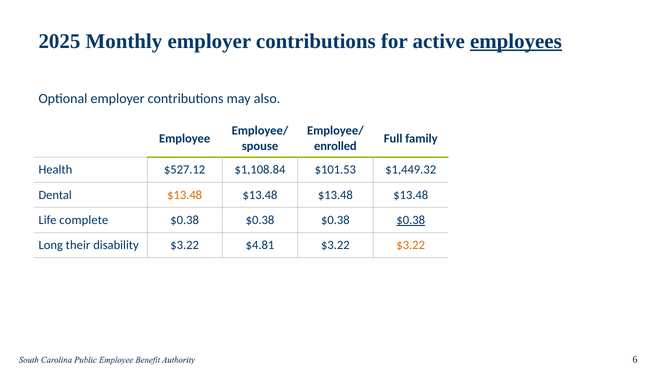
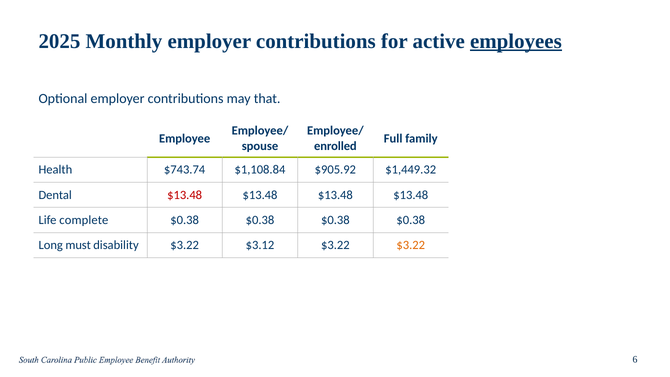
also: also -> that
$527.12: $527.12 -> $743.74
$101.53: $101.53 -> $905.92
$13.48 at (185, 195) colour: orange -> red
$0.38 at (411, 220) underline: present -> none
their: their -> must
$4.81: $4.81 -> $3.12
